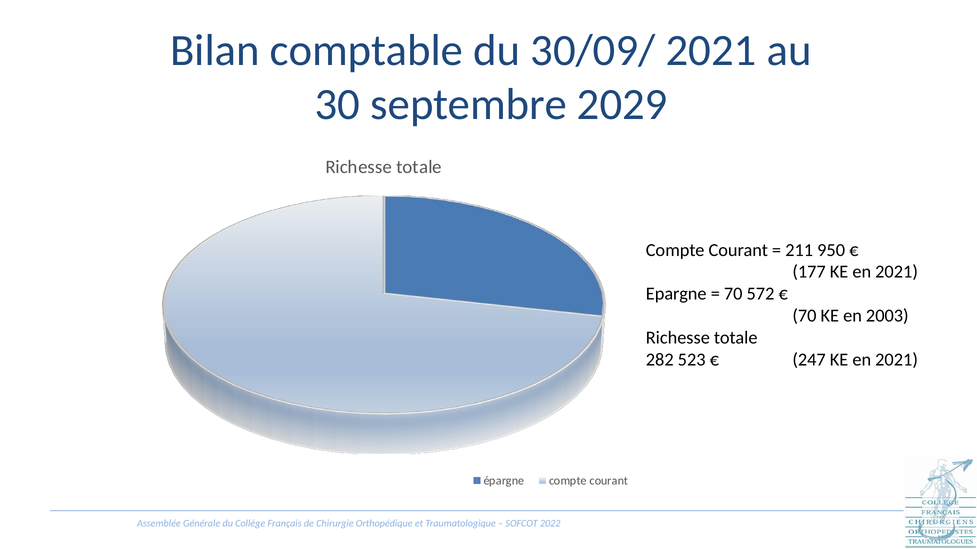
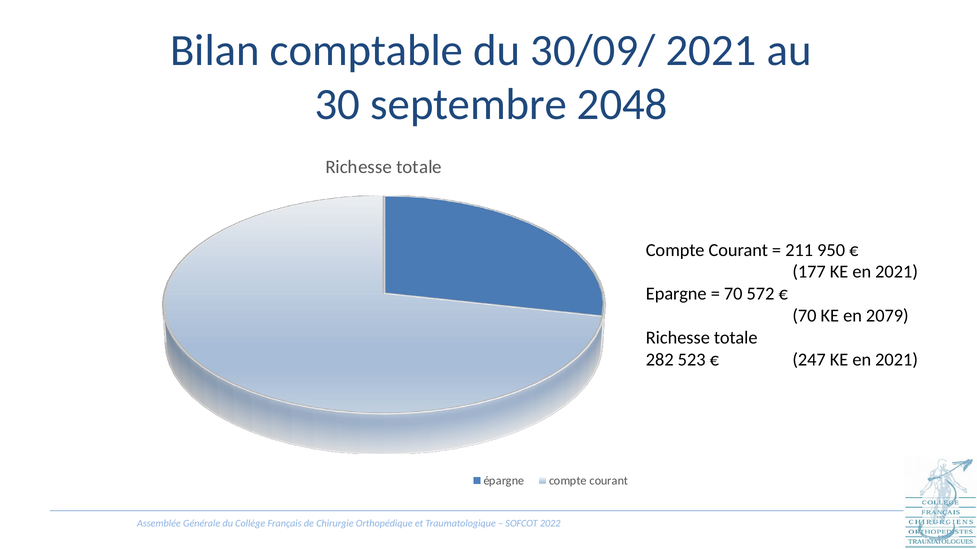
2029: 2029 -> 2048
2003: 2003 -> 2079
